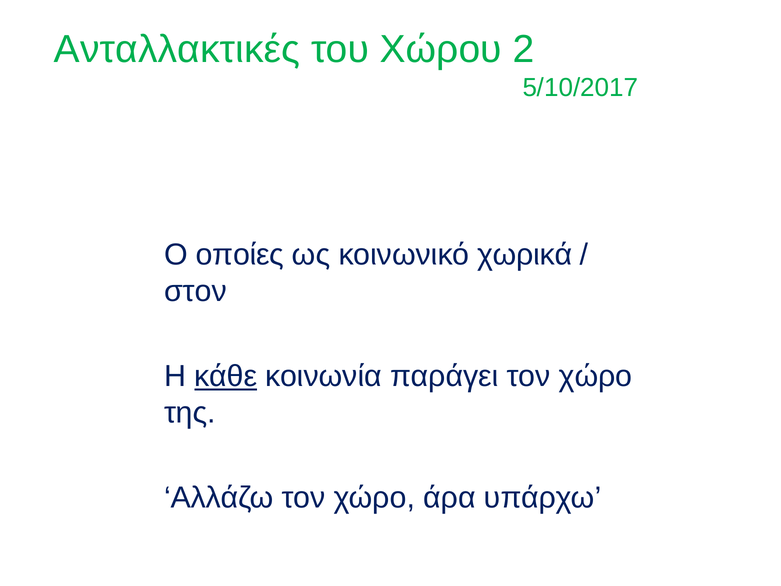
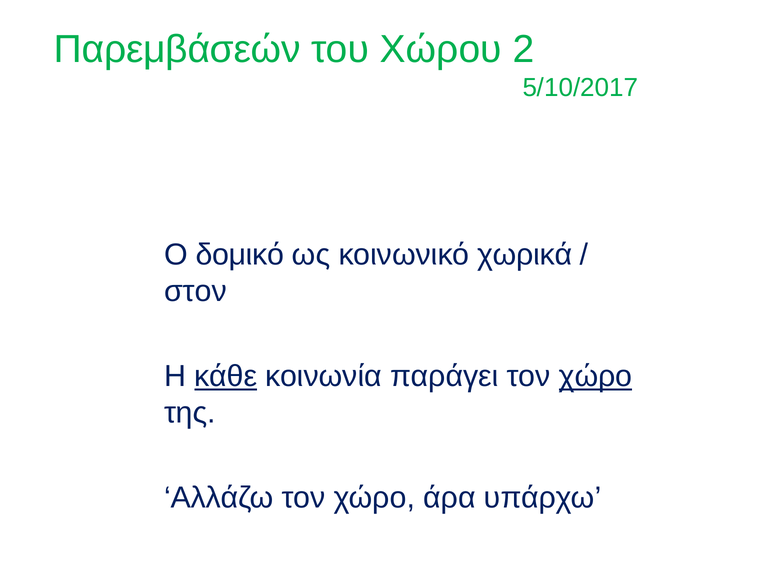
Ανταλλακτικές: Ανταλλακτικές -> Παρεμβάσεών
οποίες: οποίες -> δομικό
χώρο at (595, 376) underline: none -> present
